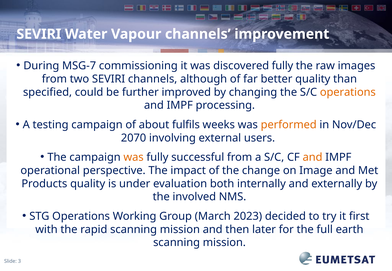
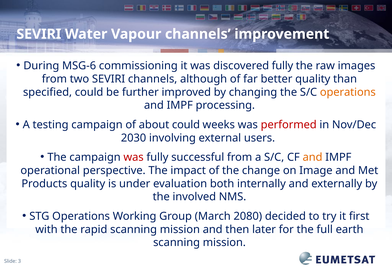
MSG-7: MSG-7 -> MSG-6
about fulfils: fulfils -> could
performed colour: orange -> red
2070: 2070 -> 2030
was at (134, 157) colour: orange -> red
2023: 2023 -> 2080
